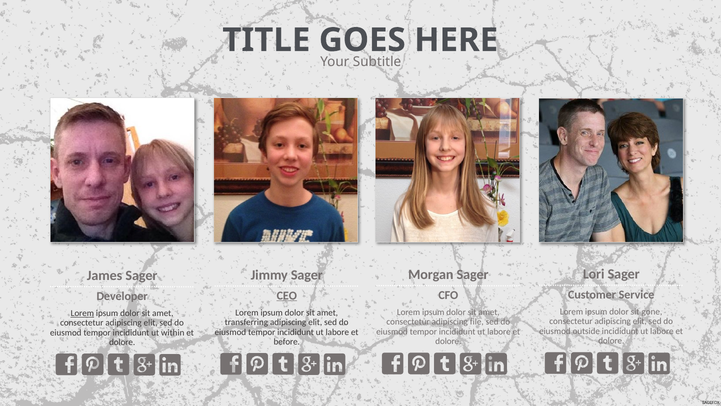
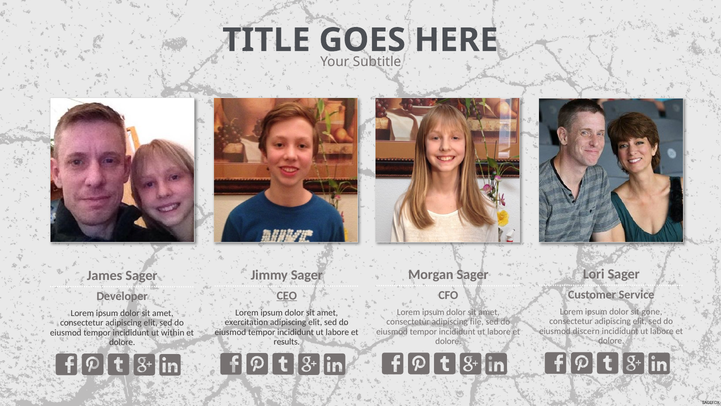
Lorem at (82, 313) underline: present -> none
transferring: transferring -> exercitation
outside: outside -> discern
before: before -> results
